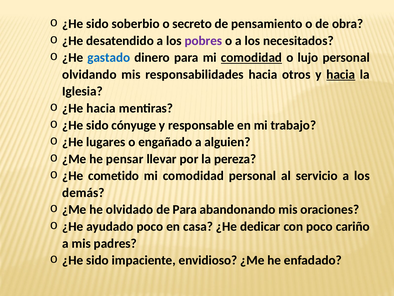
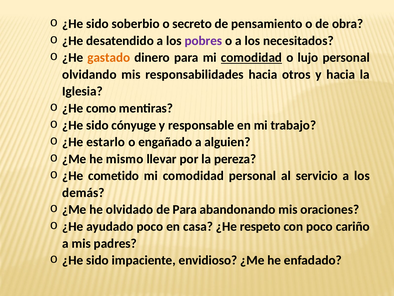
gastado colour: blue -> orange
hacia at (341, 74) underline: present -> none
¿He hacia: hacia -> como
lugares: lugares -> estarlo
pensar: pensar -> mismo
dedicar: dedicar -> respeto
